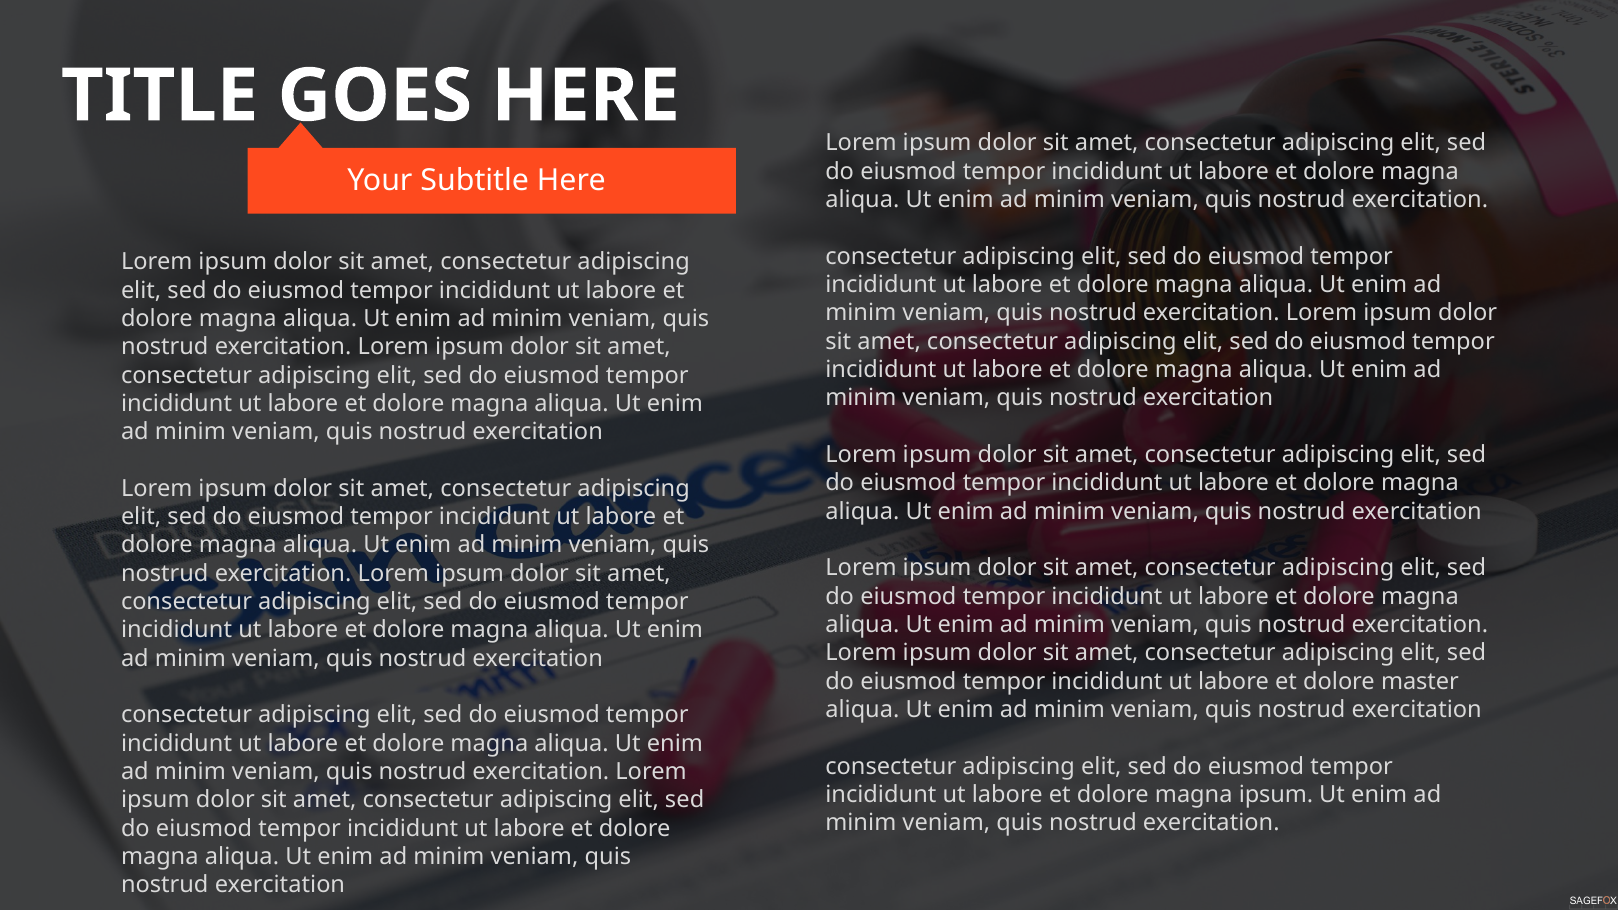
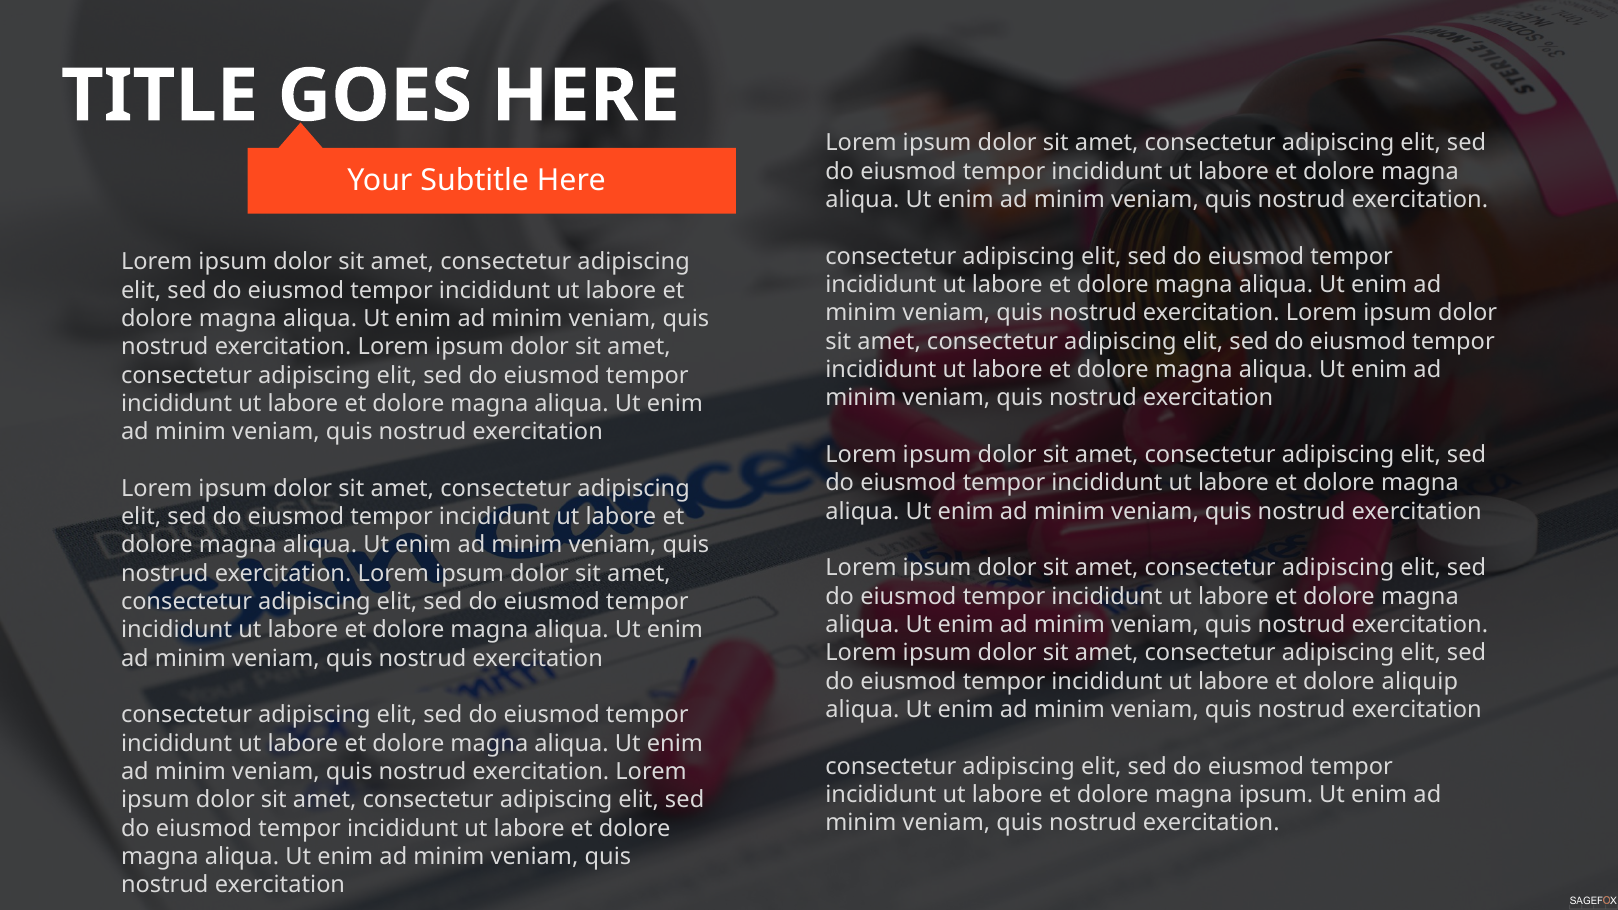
master: master -> aliquip
